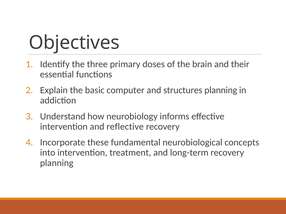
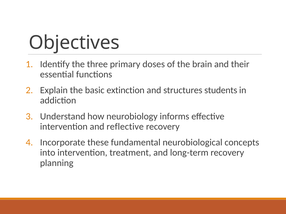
computer: computer -> extinction
structures planning: planning -> students
